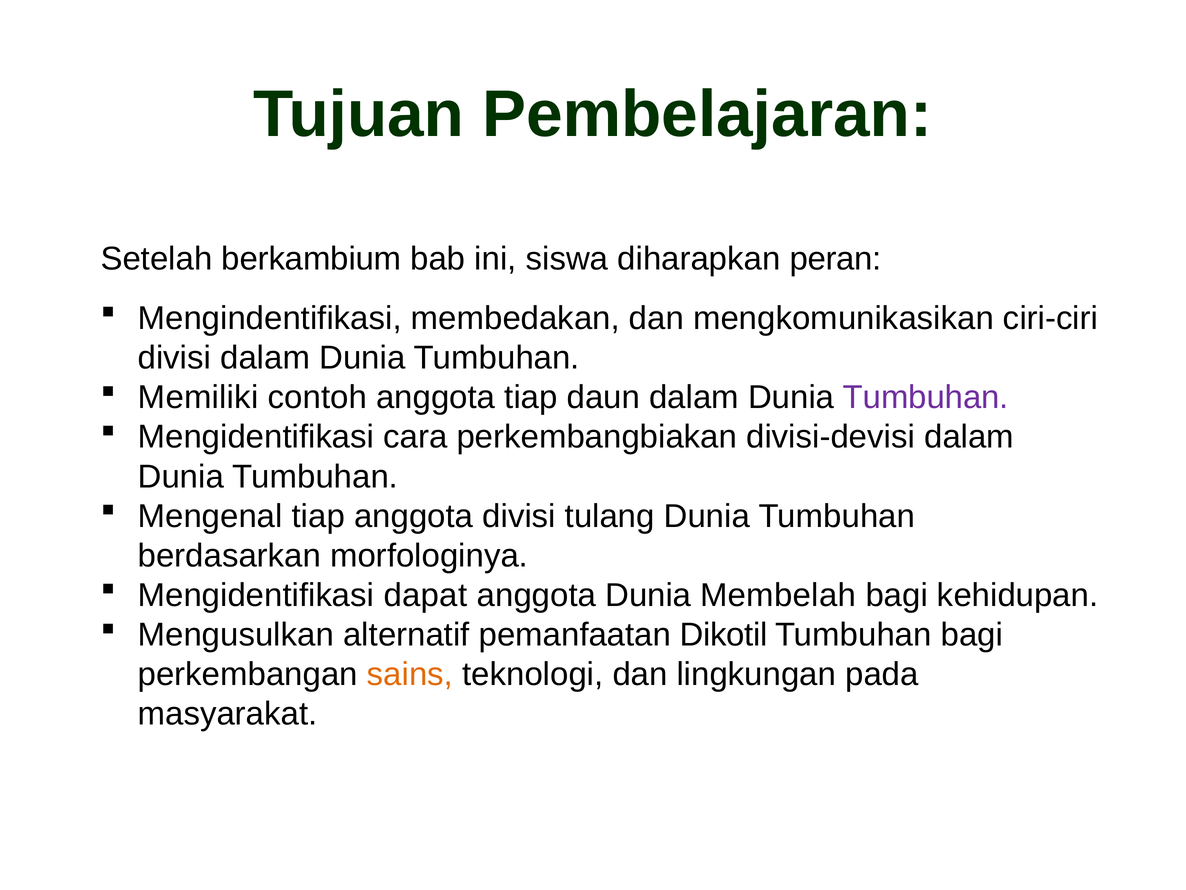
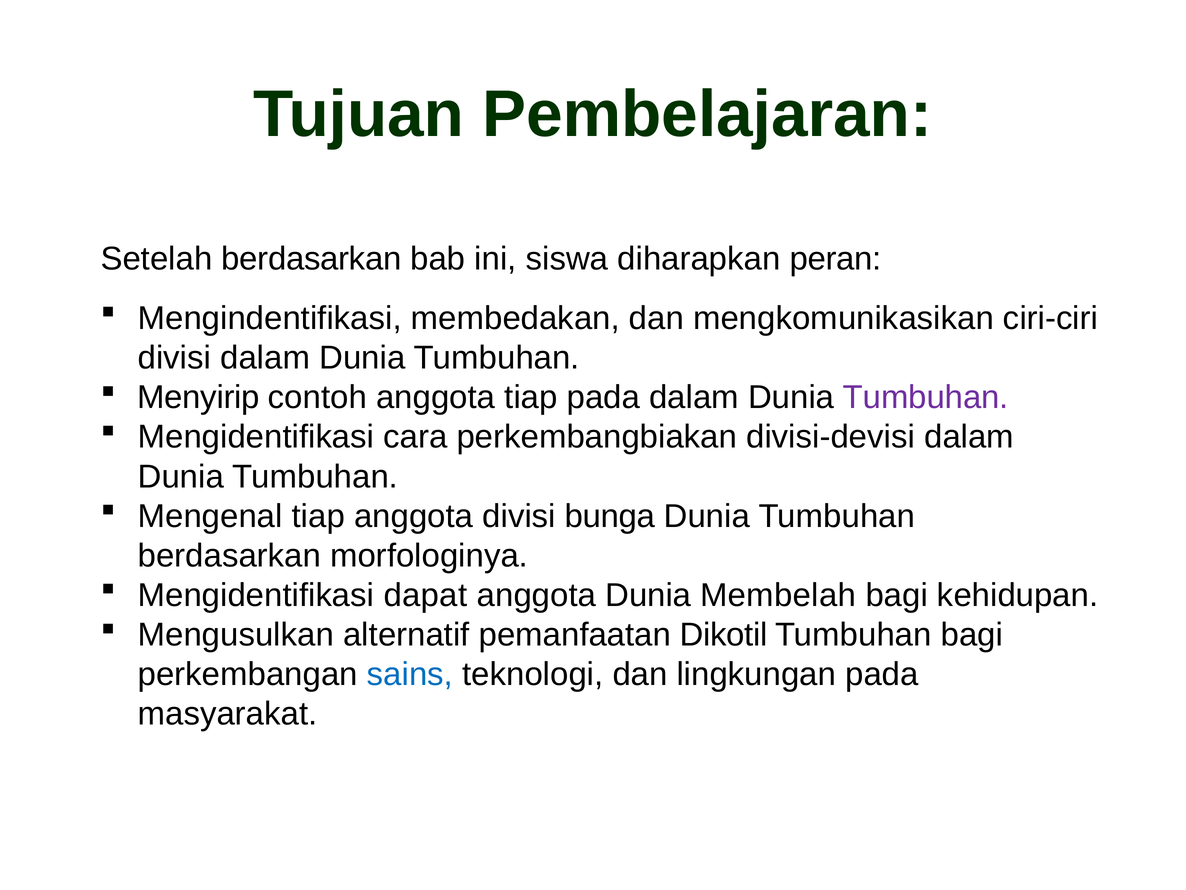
Setelah berkambium: berkambium -> berdasarkan
Memiliki: Memiliki -> Menyirip
tiap daun: daun -> pada
tulang: tulang -> bunga
sains colour: orange -> blue
